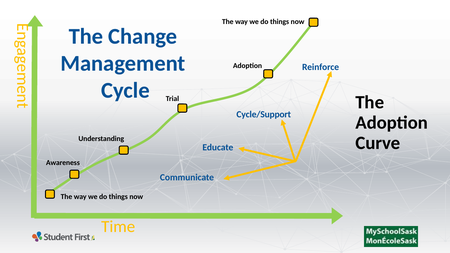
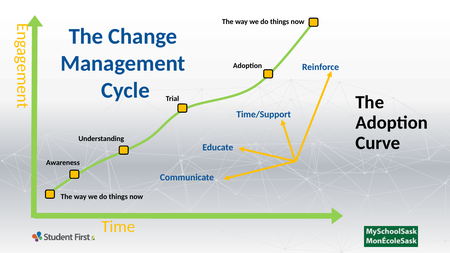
Cycle/Support: Cycle/Support -> Time/Support
